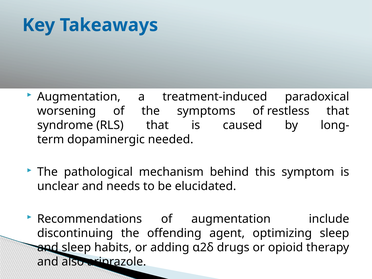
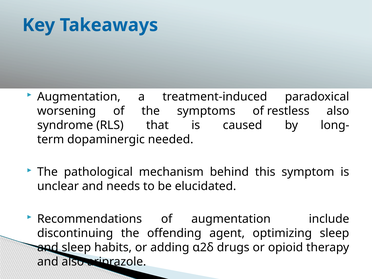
restless that: that -> also
